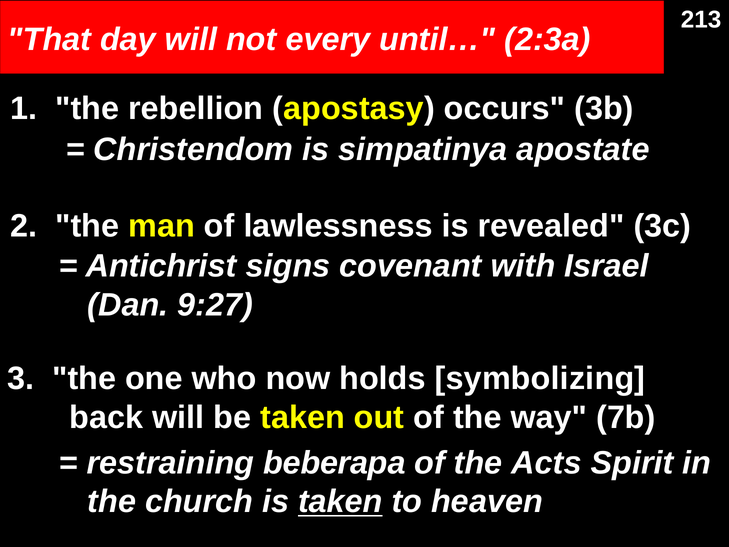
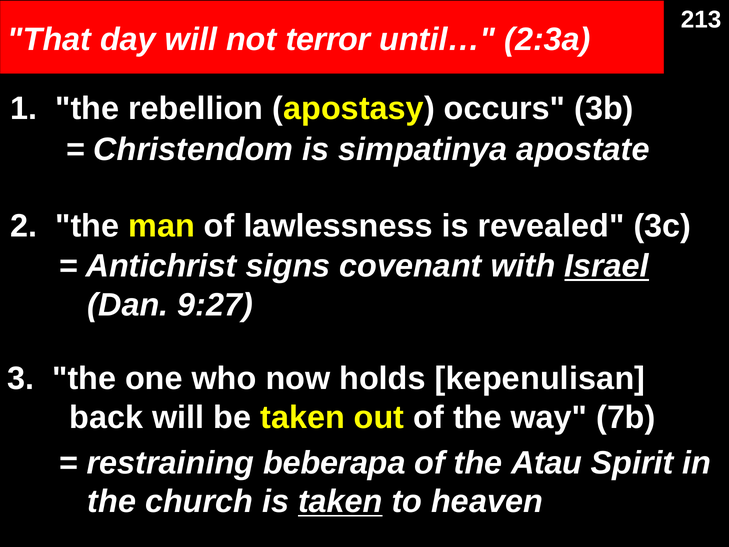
every: every -> terror
Israel underline: none -> present
symbolizing: symbolizing -> kepenulisan
Acts: Acts -> Atau
